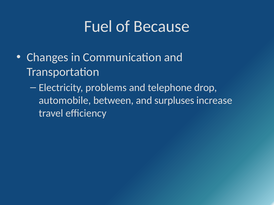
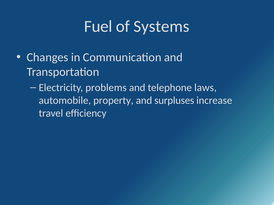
Because: Because -> Systems
drop: drop -> laws
between: between -> property
